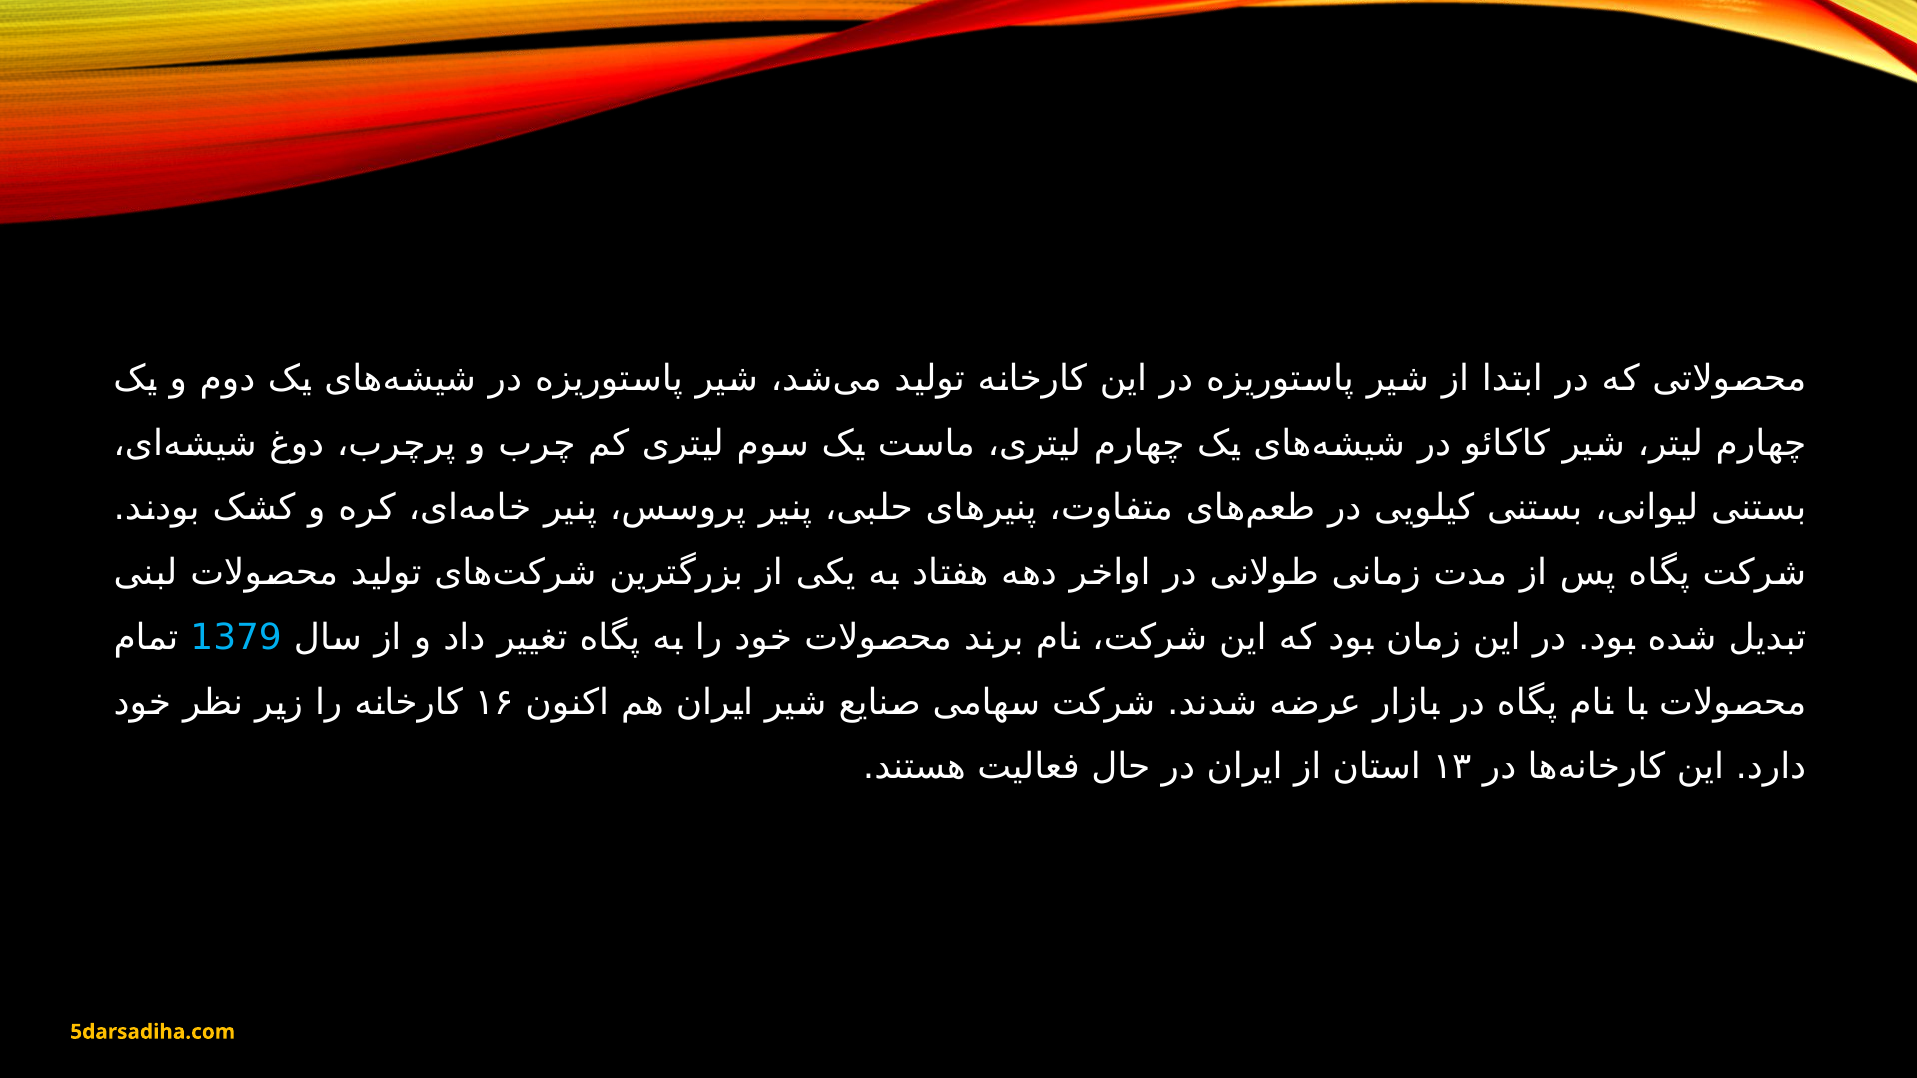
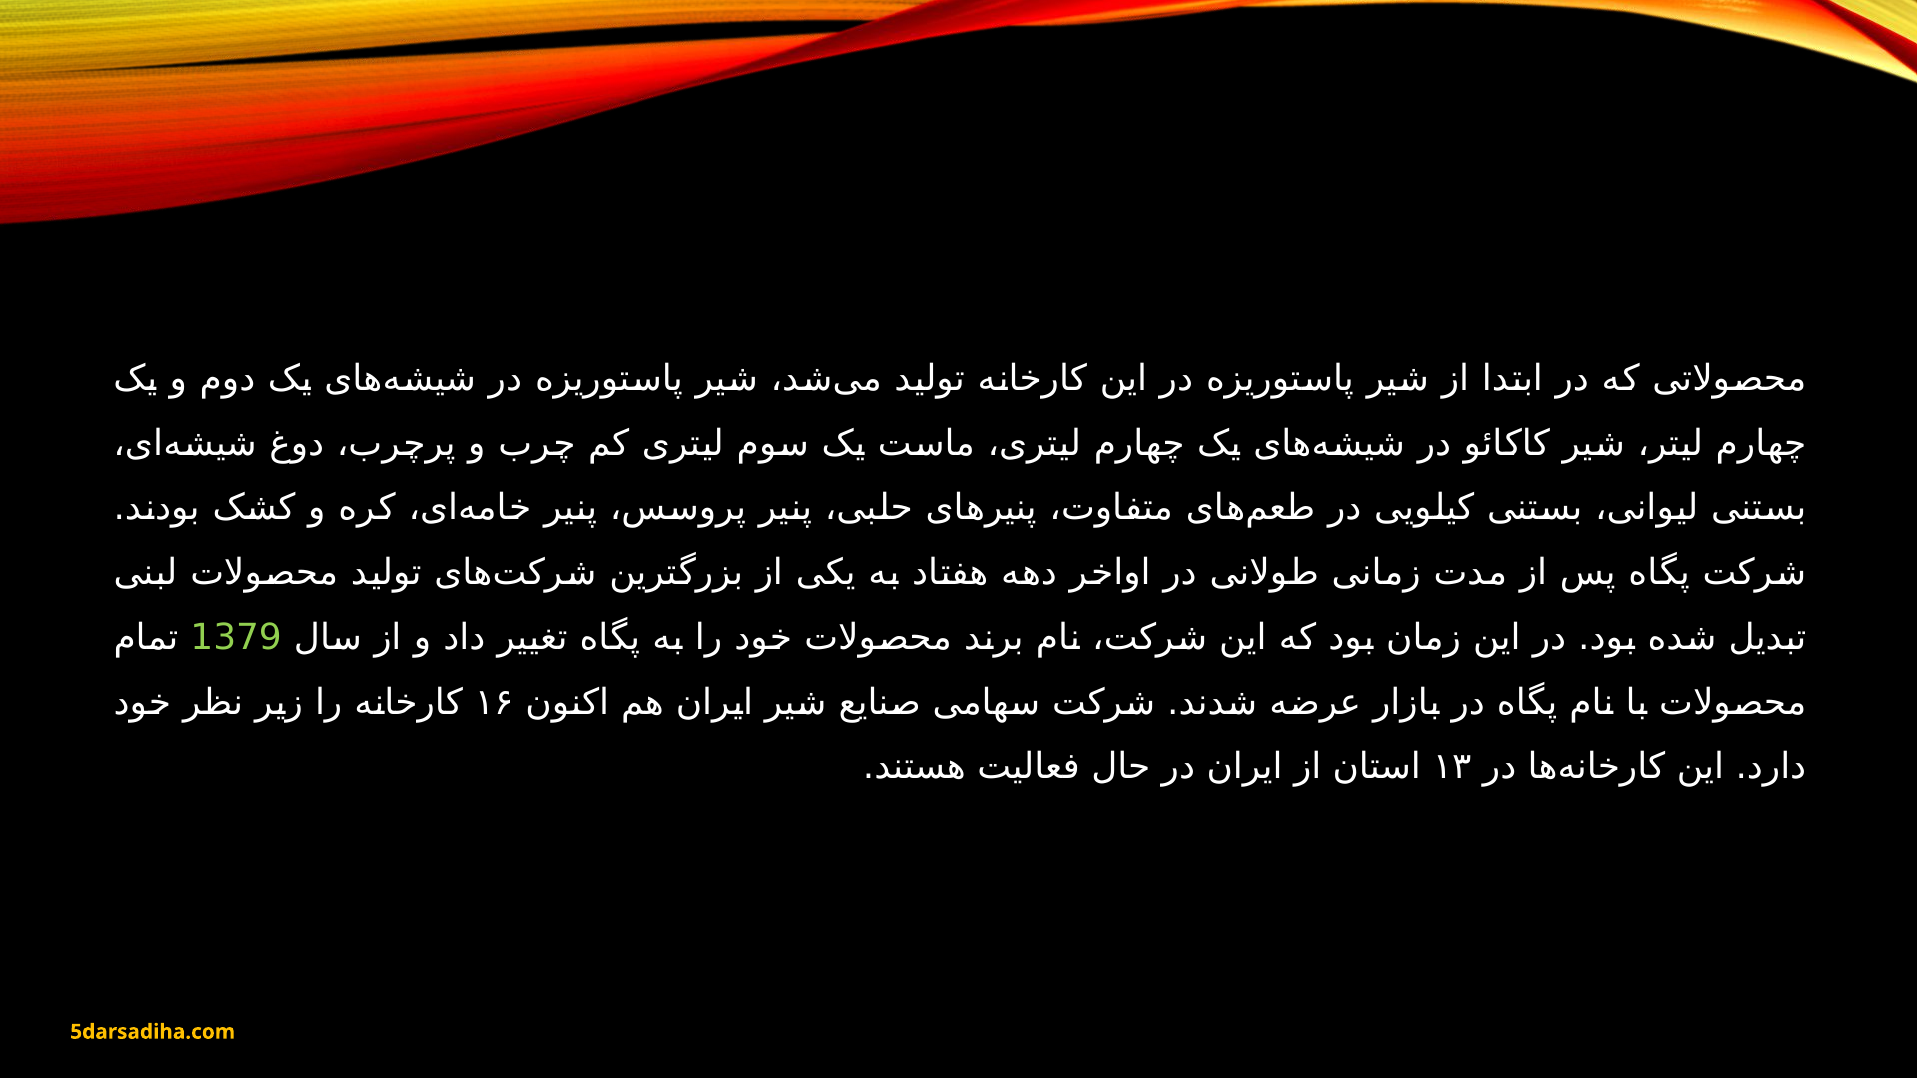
1379 colour: light blue -> light green
